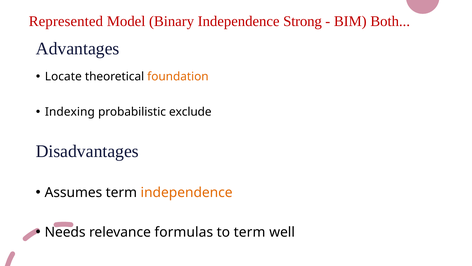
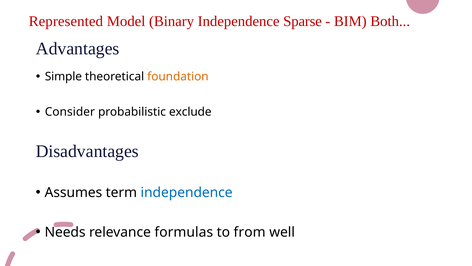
Strong: Strong -> Sparse
Locate: Locate -> Simple
Indexing: Indexing -> Consider
independence at (187, 192) colour: orange -> blue
to term: term -> from
